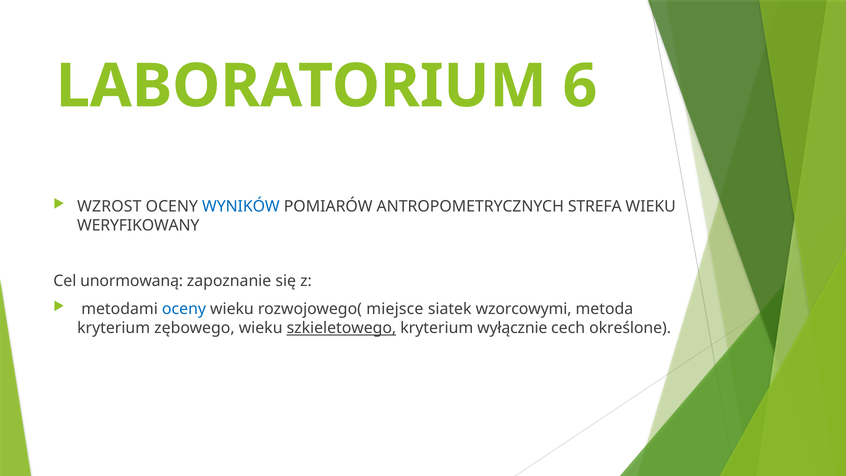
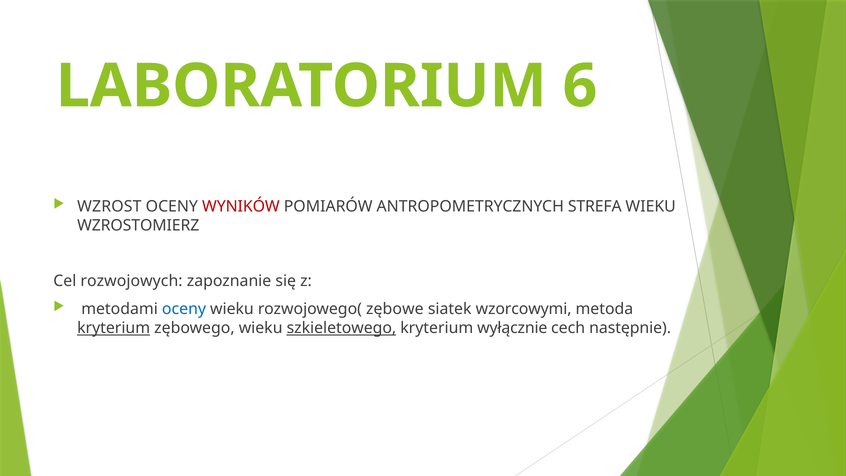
WYNIKÓW colour: blue -> red
WERYFIKOWANY: WERYFIKOWANY -> WZROSTOMIERZ
unormowaną: unormowaną -> rozwojowych
miejsce: miejsce -> zębowe
kryterium at (114, 328) underline: none -> present
określone: określone -> następnie
